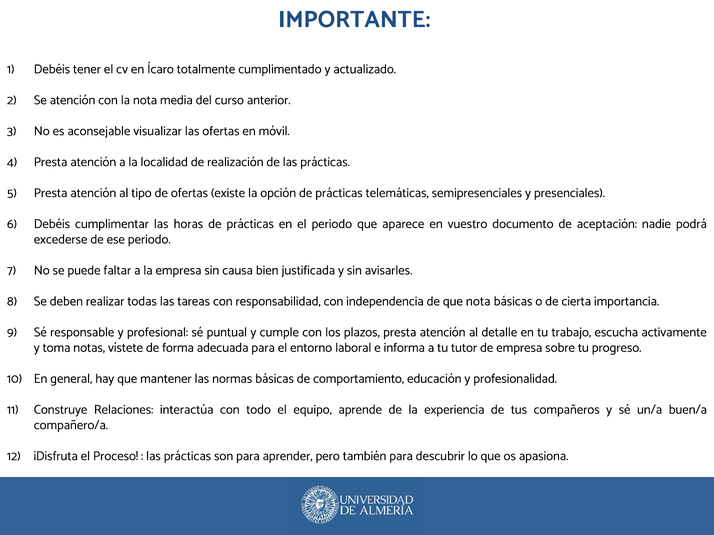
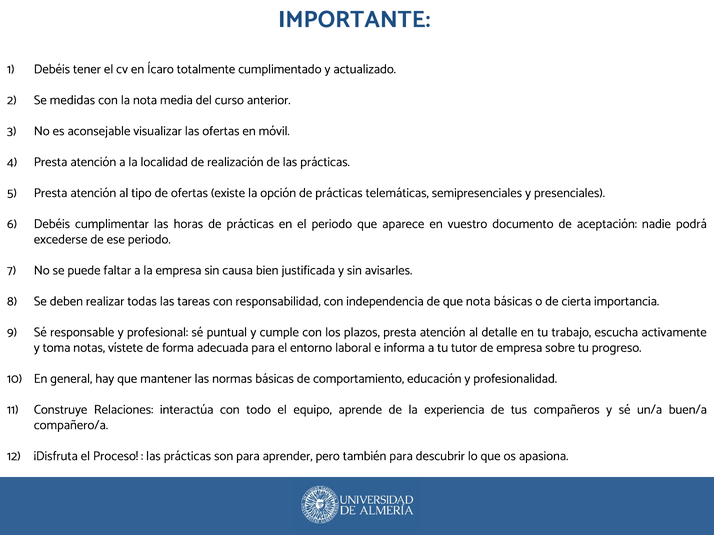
Se atención: atención -> medidas
